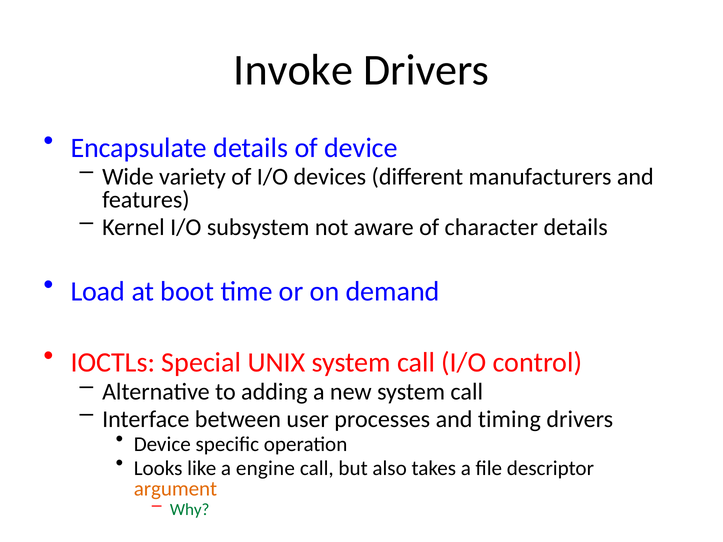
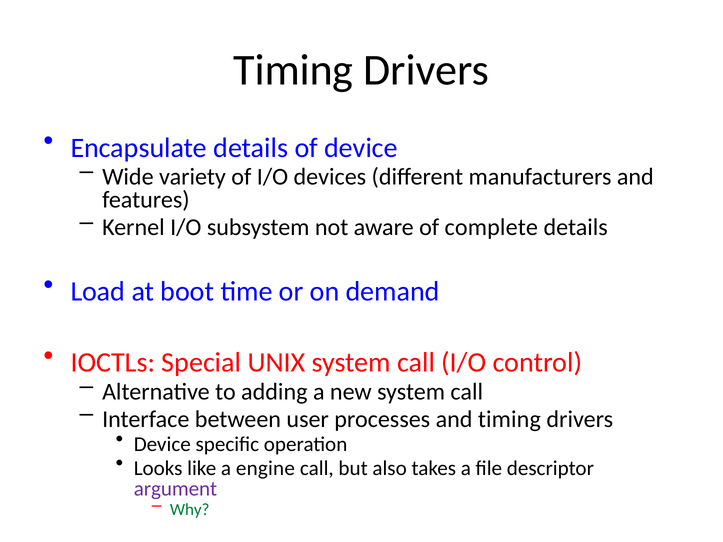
Invoke at (293, 70): Invoke -> Timing
character: character -> complete
argument colour: orange -> purple
